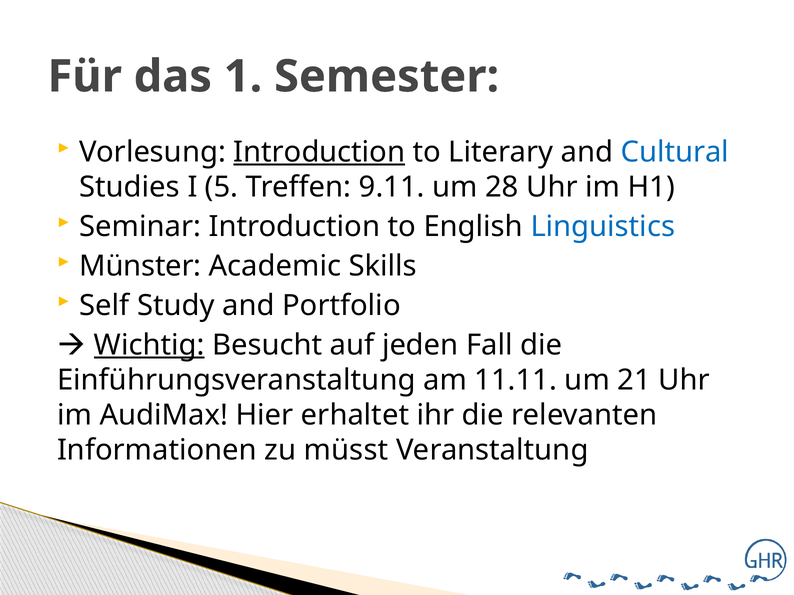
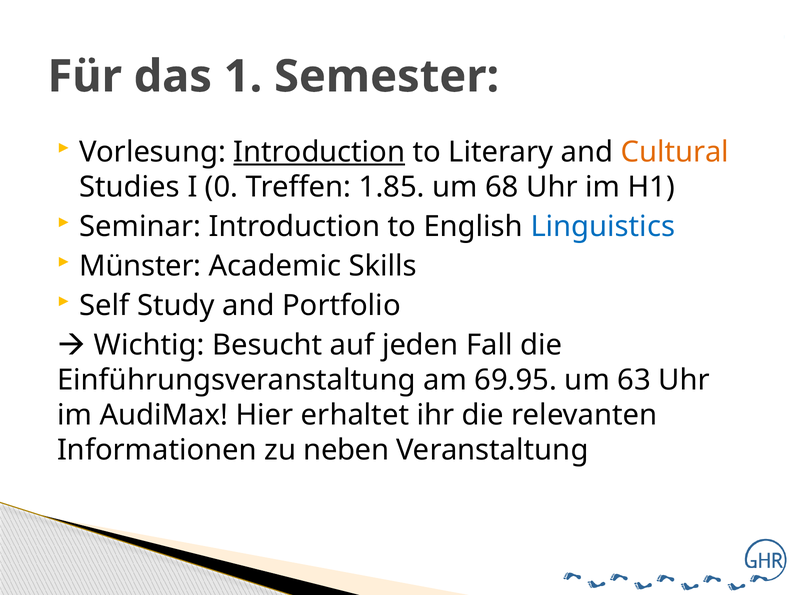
Cultural colour: blue -> orange
5: 5 -> 0
9.11: 9.11 -> 1.85
28: 28 -> 68
Wichtig underline: present -> none
11.11: 11.11 -> 69.95
21: 21 -> 63
müsst: müsst -> neben
